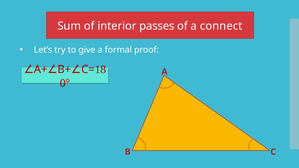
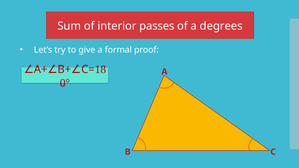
connect: connect -> degrees
